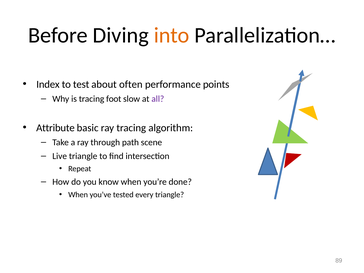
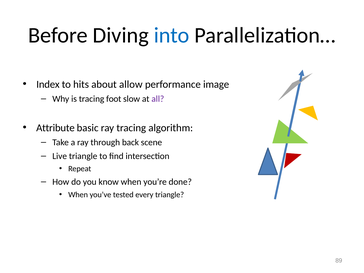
into colour: orange -> blue
test: test -> hits
often: often -> allow
points: points -> image
path: path -> back
